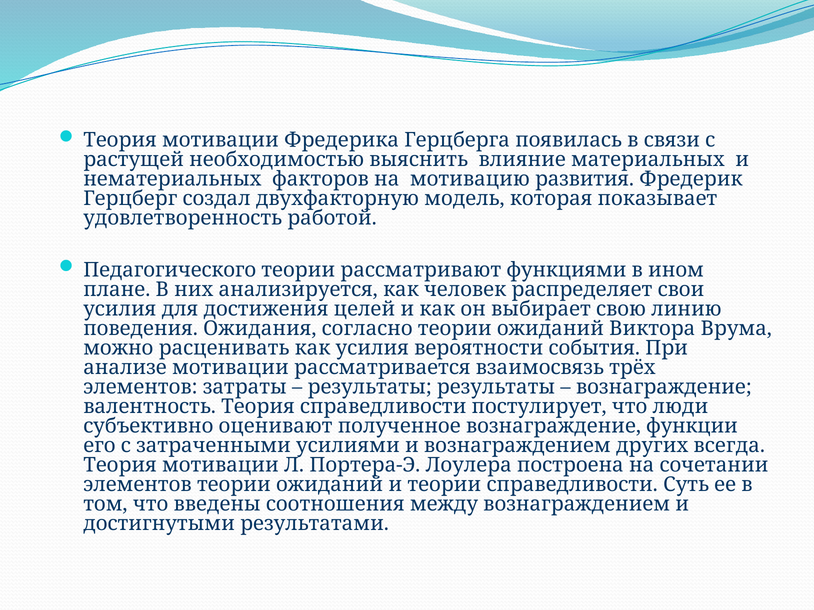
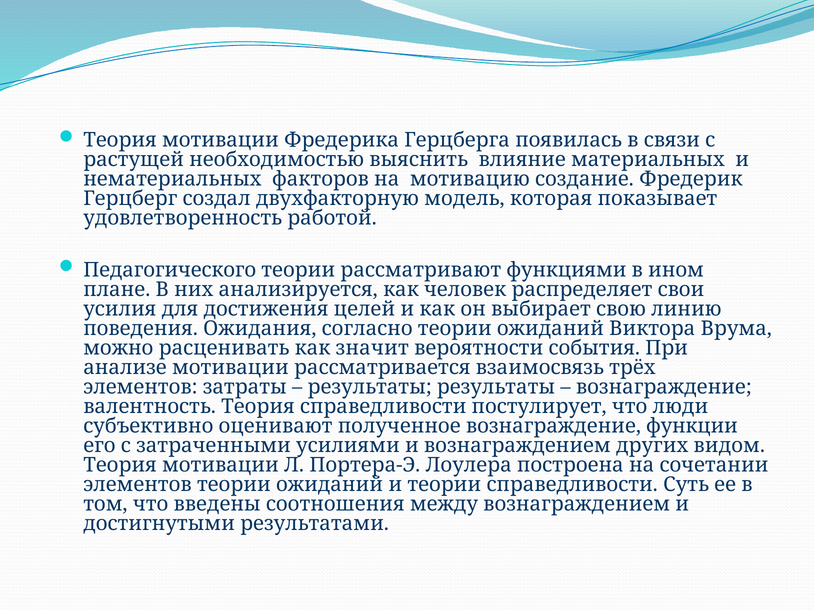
развития: развития -> создание
как усилия: усилия -> значит
всегда: всегда -> видом
